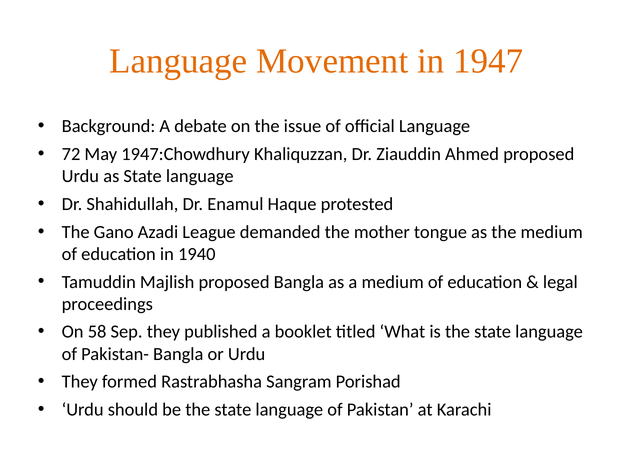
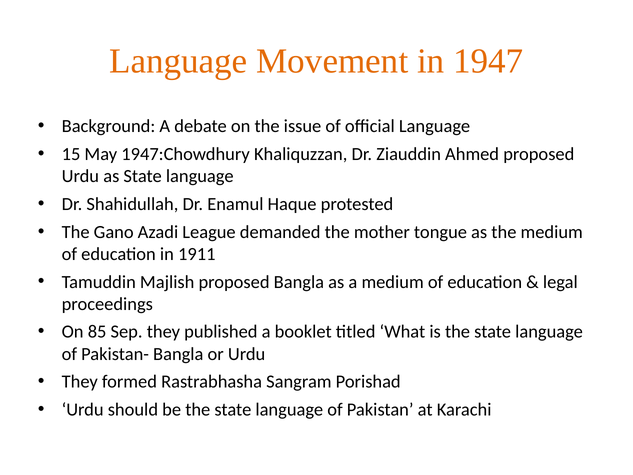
72: 72 -> 15
1940: 1940 -> 1911
58: 58 -> 85
